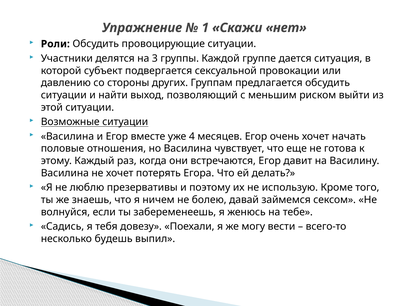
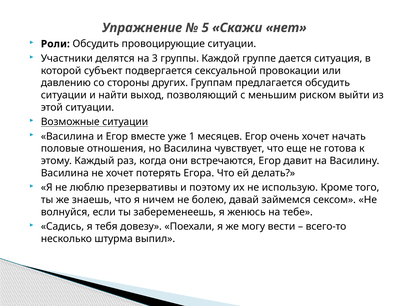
1: 1 -> 5
4: 4 -> 1
будешь: будешь -> штурма
